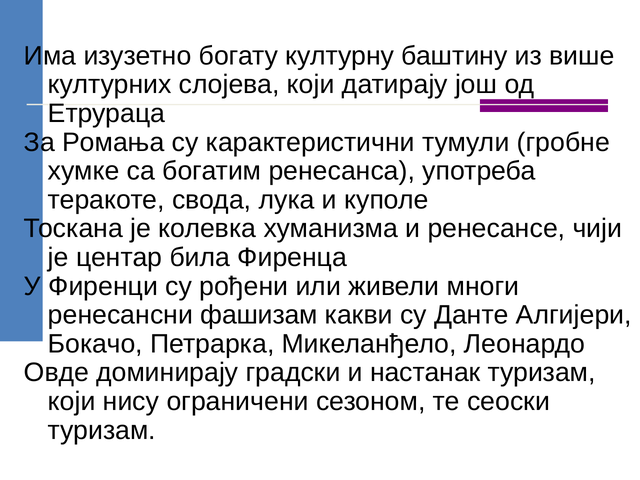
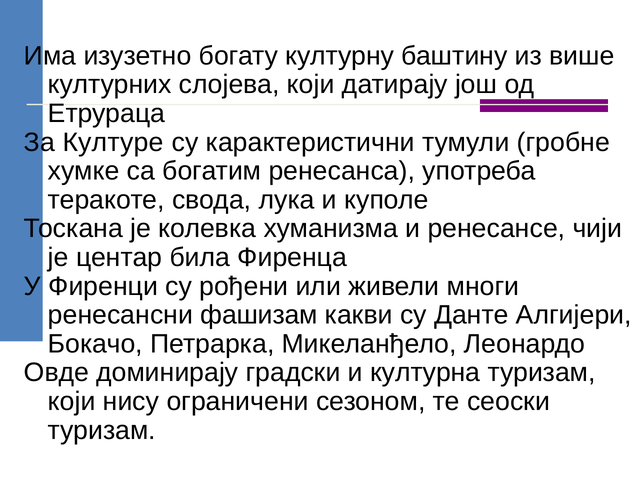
Ромања: Ромања -> Културе
настанак: настанак -> културна
